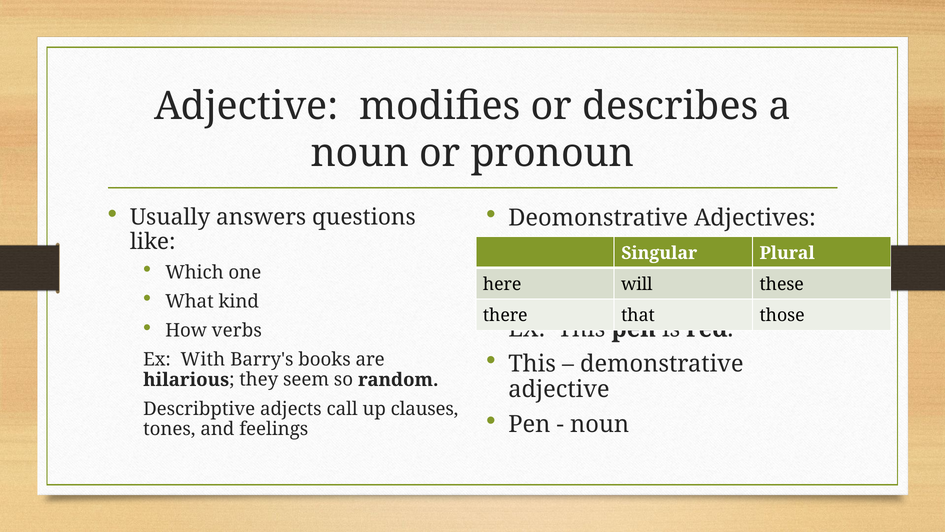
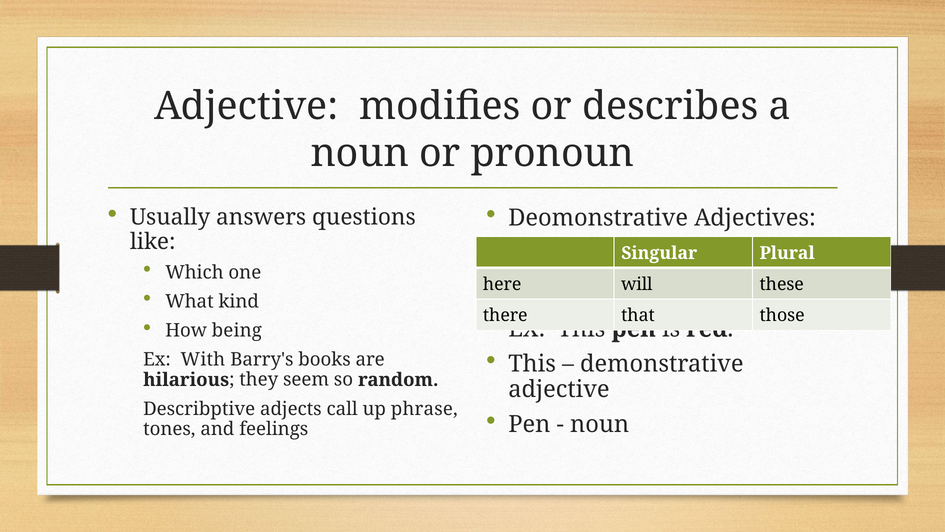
verbs: verbs -> being
clauses: clauses -> phrase
